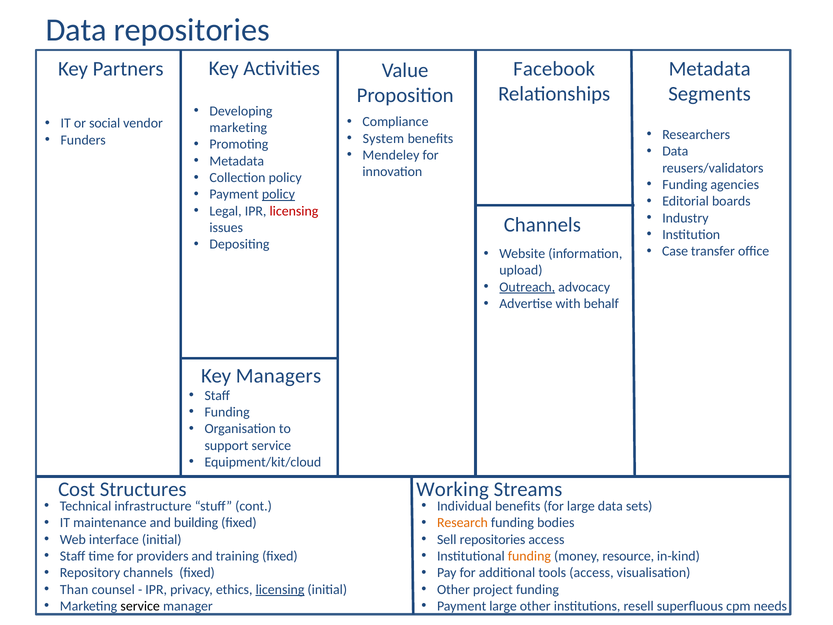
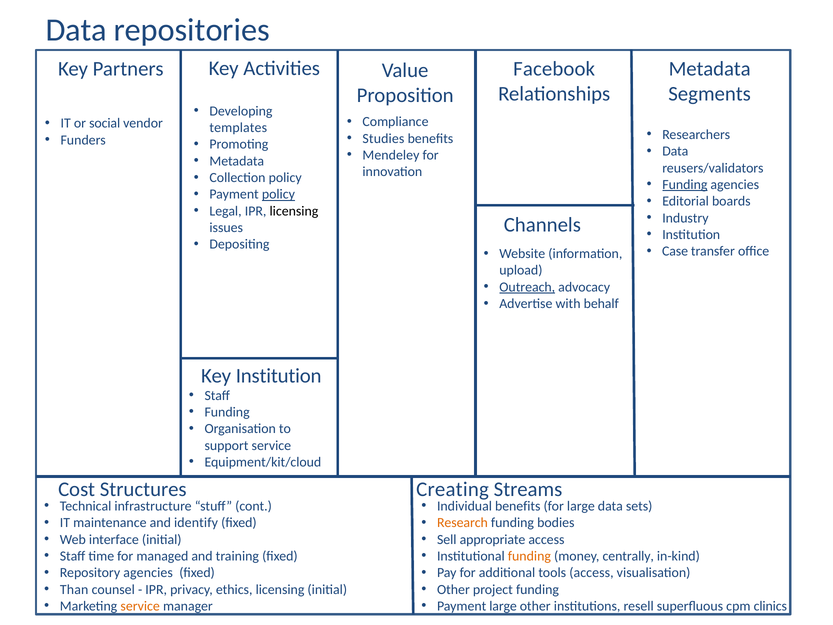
marketing at (238, 128): marketing -> templates
System: System -> Studies
Funding at (685, 185) underline: none -> present
licensing at (294, 211) colour: red -> black
Key Managers: Managers -> Institution
Working: Working -> Creating
building: building -> identify
Sell repositories: repositories -> appropriate
providers: providers -> managed
resource: resource -> centrally
Repository channels: channels -> agencies
licensing at (280, 589) underline: present -> none
service at (140, 606) colour: black -> orange
needs: needs -> clinics
